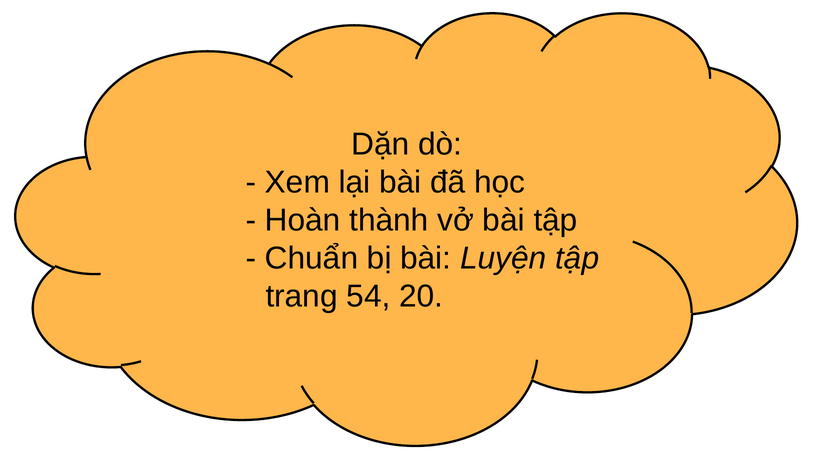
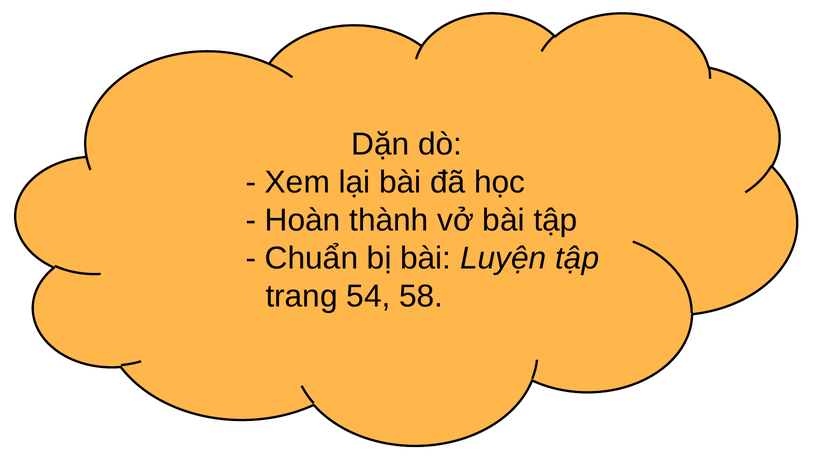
20: 20 -> 58
